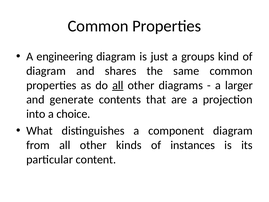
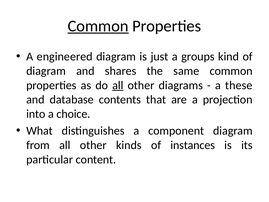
Common at (98, 26) underline: none -> present
engineering: engineering -> engineered
larger: larger -> these
generate: generate -> database
